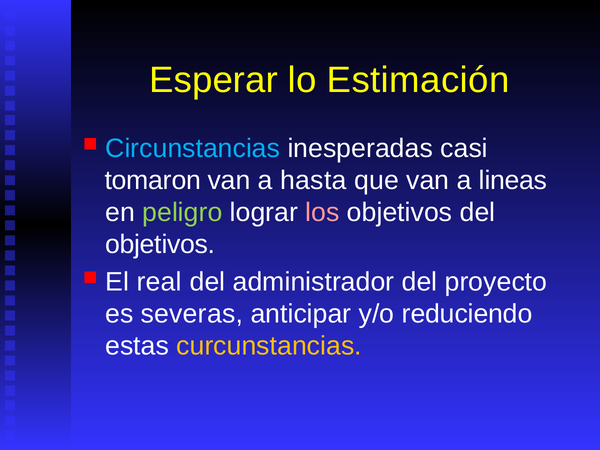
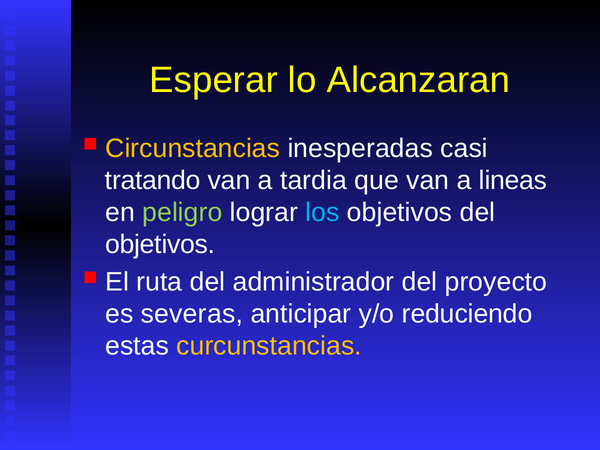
Estimación: Estimación -> Alcanzaran
Circunstancias colour: light blue -> yellow
tomaron: tomaron -> tratando
hasta: hasta -> tardia
los colour: pink -> light blue
real: real -> ruta
